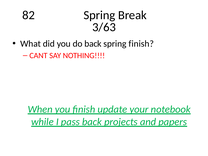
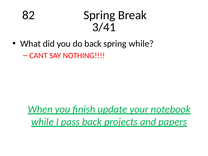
3/63: 3/63 -> 3/41
spring finish: finish -> while
